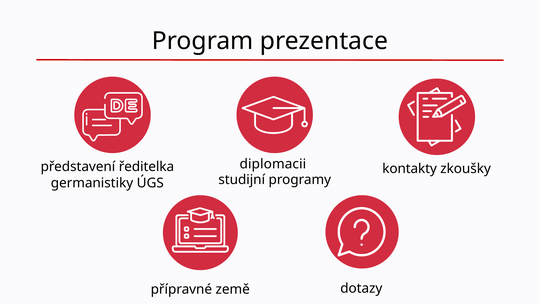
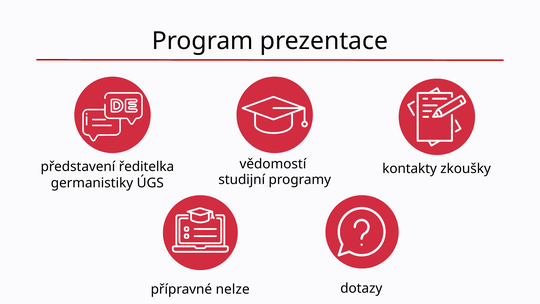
diplomacii: diplomacii -> vědomostí
země: země -> nelze
